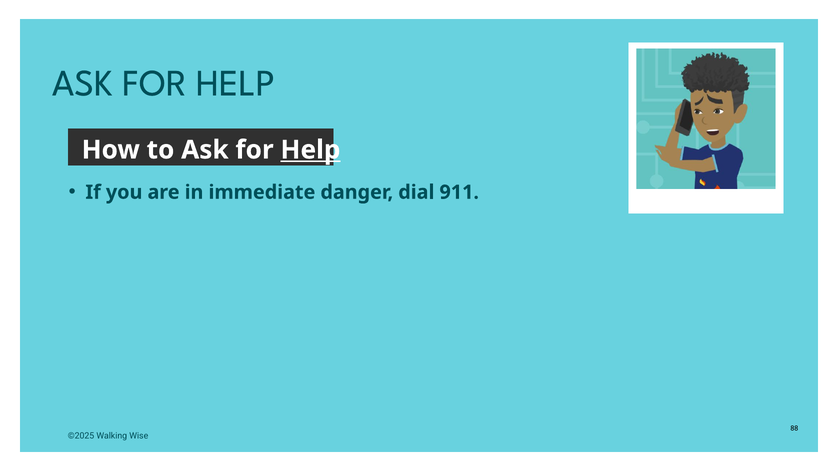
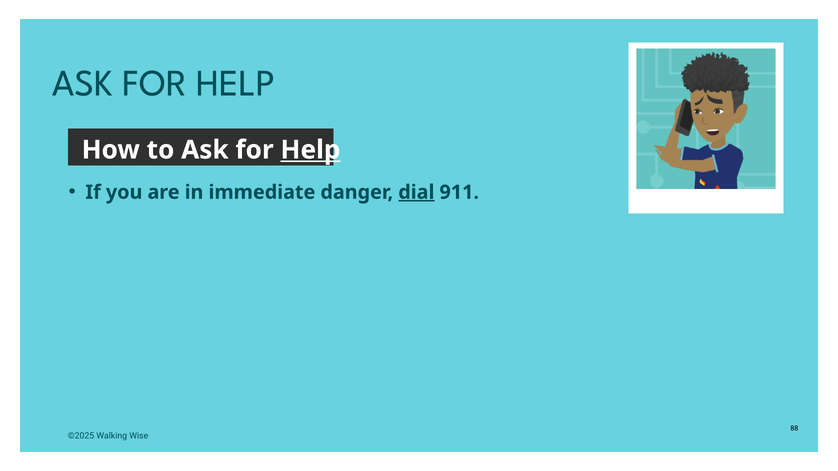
dial underline: none -> present
